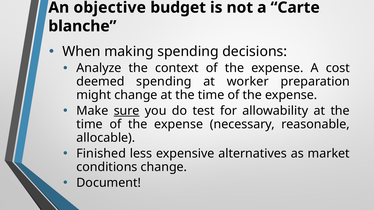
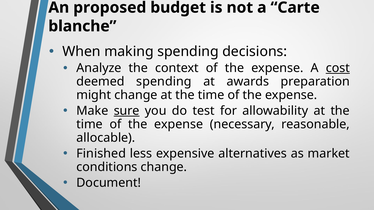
objective: objective -> proposed
cost underline: none -> present
worker: worker -> awards
